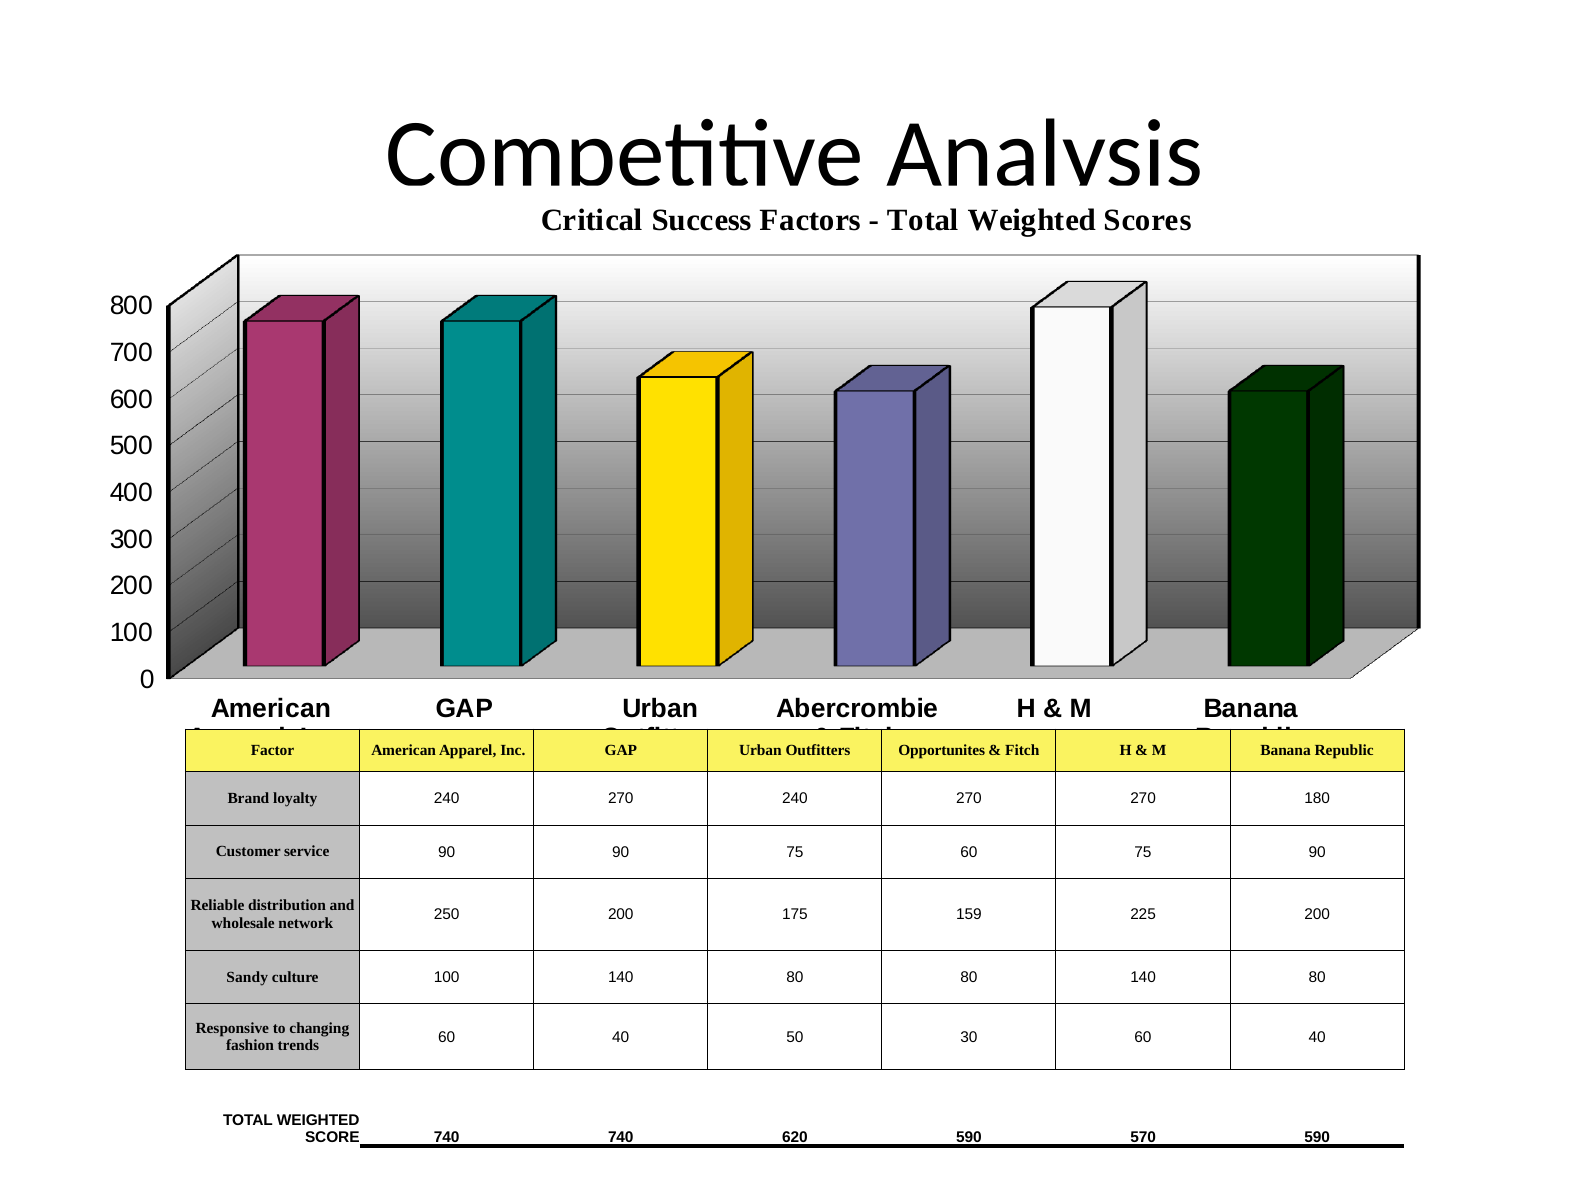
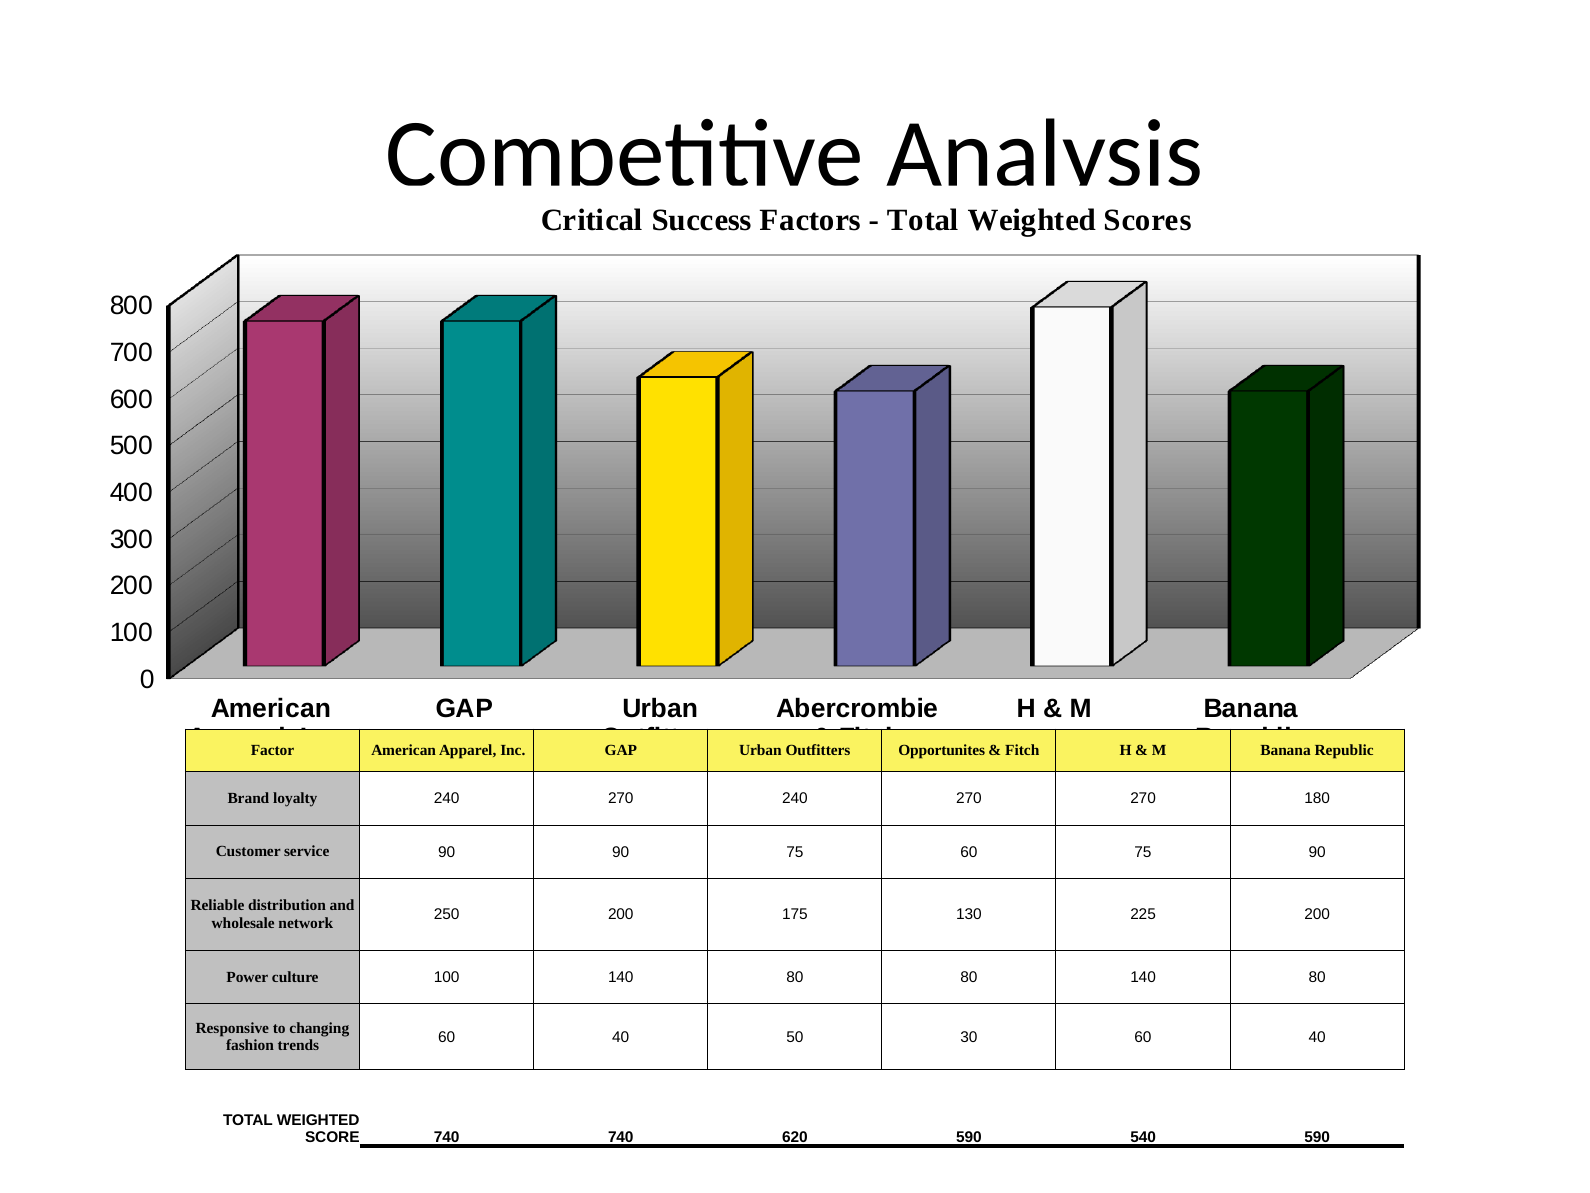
159: 159 -> 130
Sandy: Sandy -> Power
570: 570 -> 540
